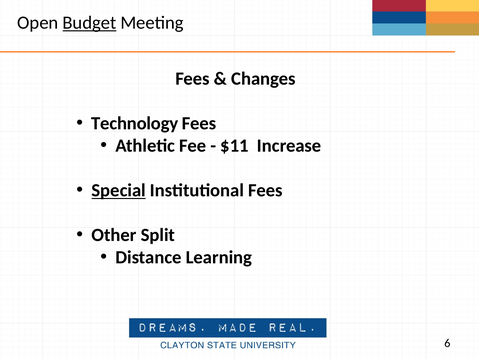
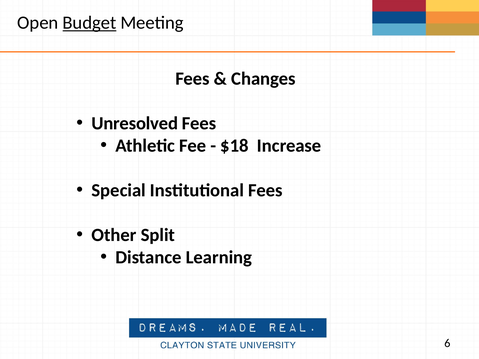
Technology: Technology -> Unresolved
$11: $11 -> $18
Special underline: present -> none
